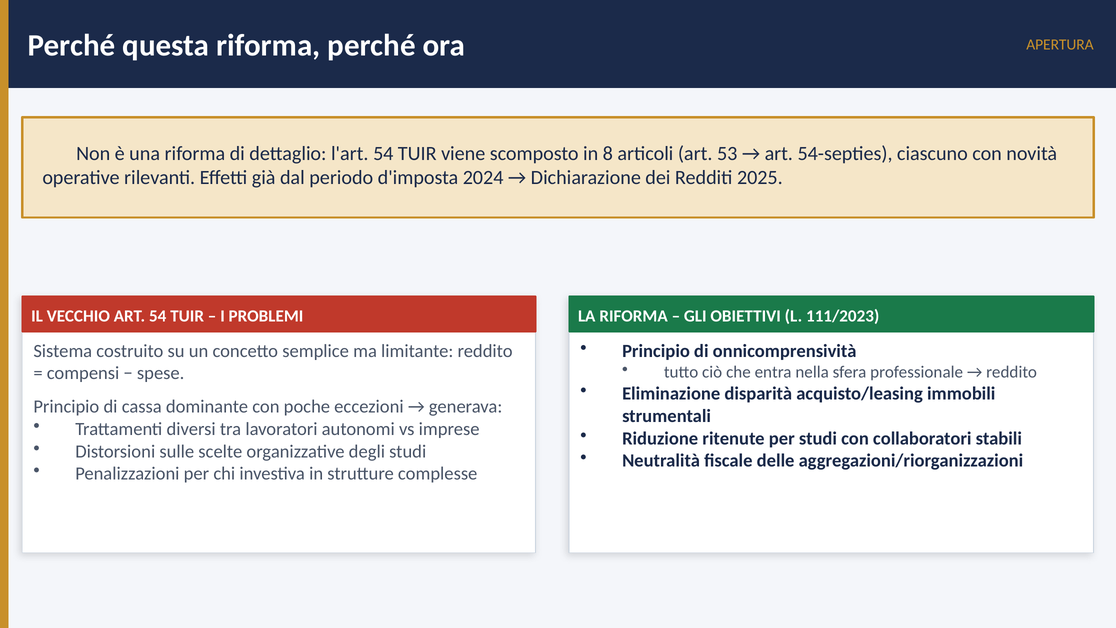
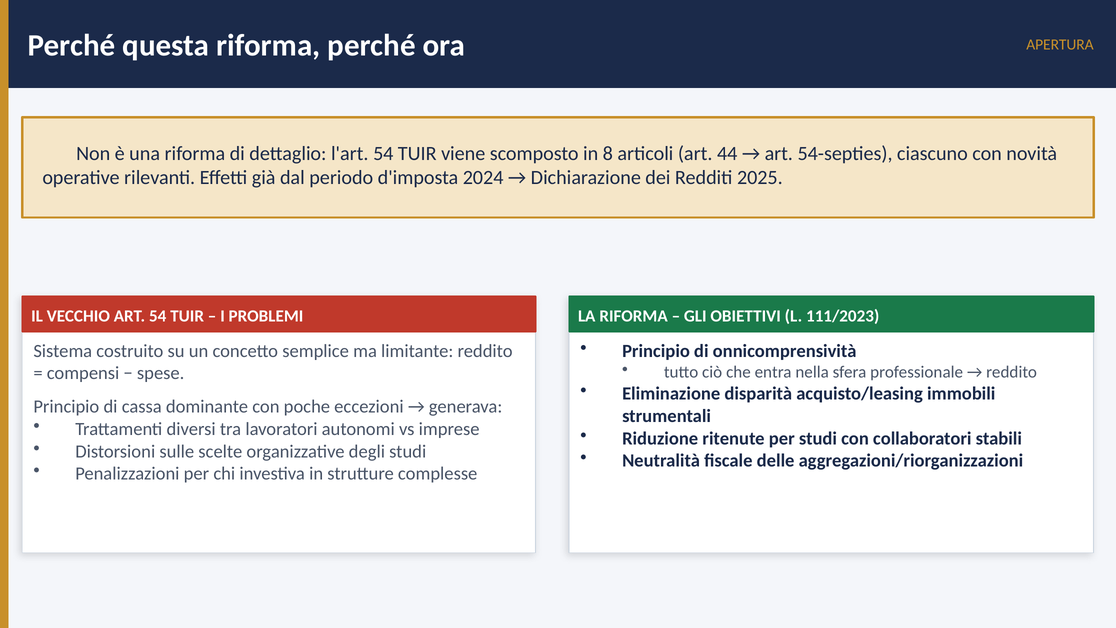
53: 53 -> 44
